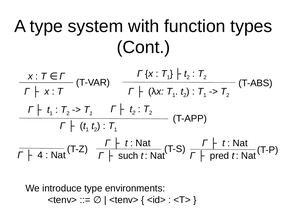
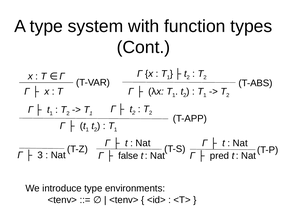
4: 4 -> 3
such: such -> false
